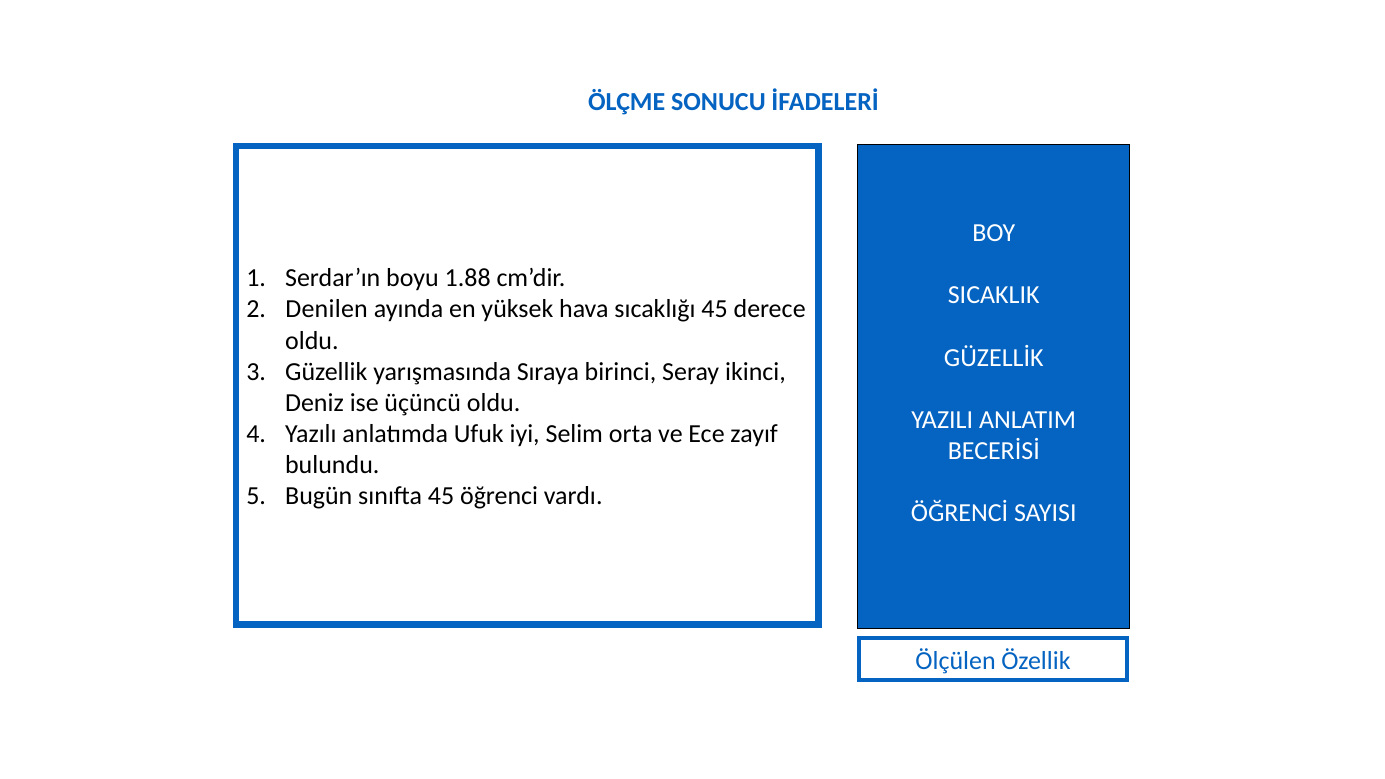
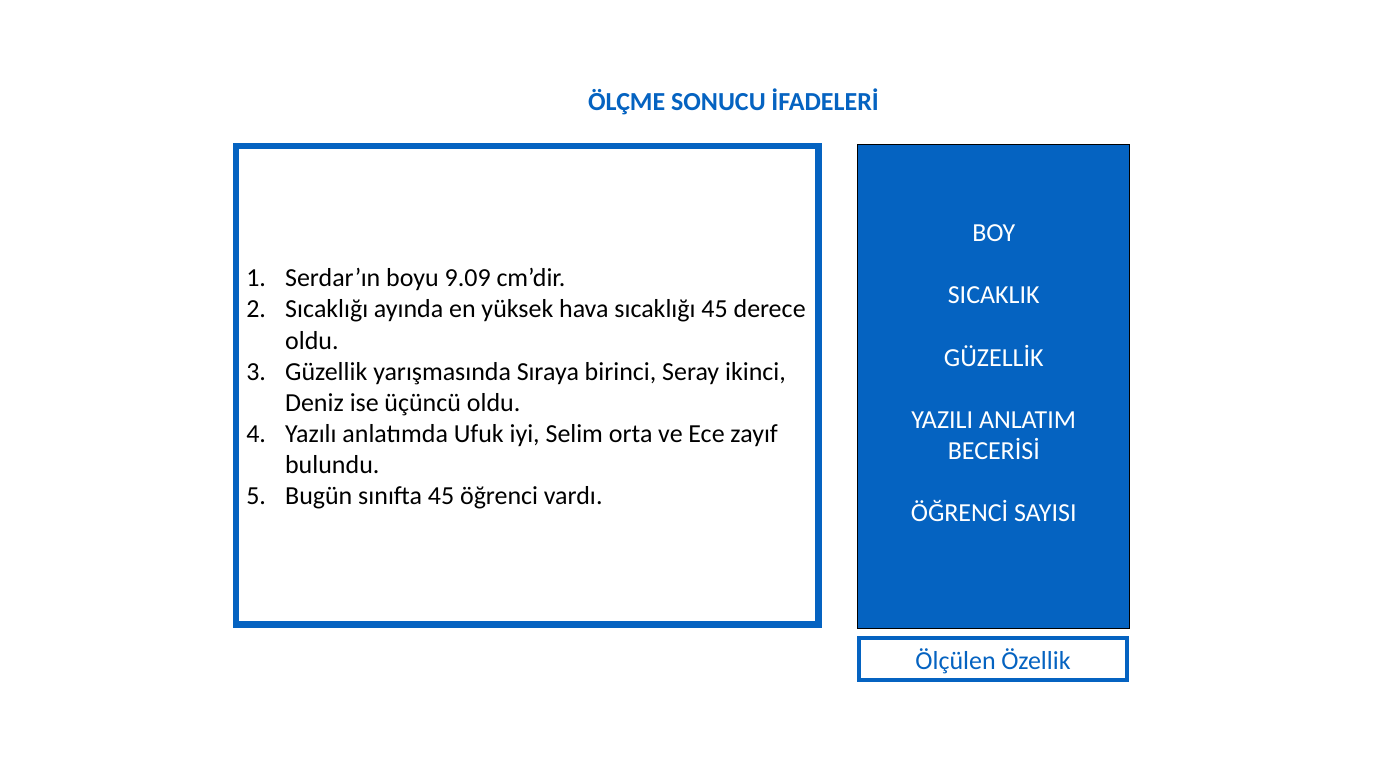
1.88: 1.88 -> 9.09
Denilen at (327, 309): Denilen -> Sıcaklığı
